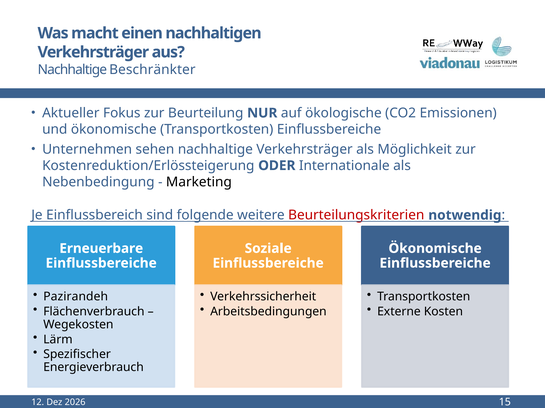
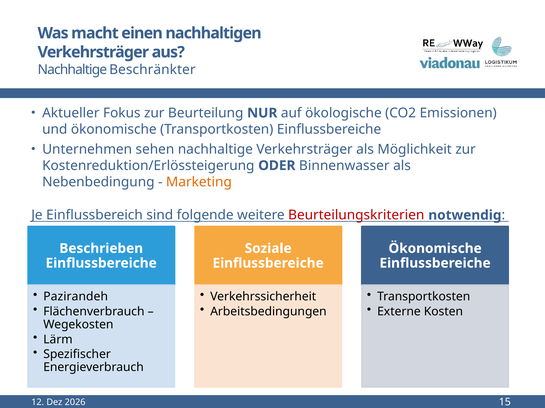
Internationale: Internationale -> Binnenwasser
Marketing colour: black -> orange
Erneuerbare: Erneuerbare -> Beschrieben
